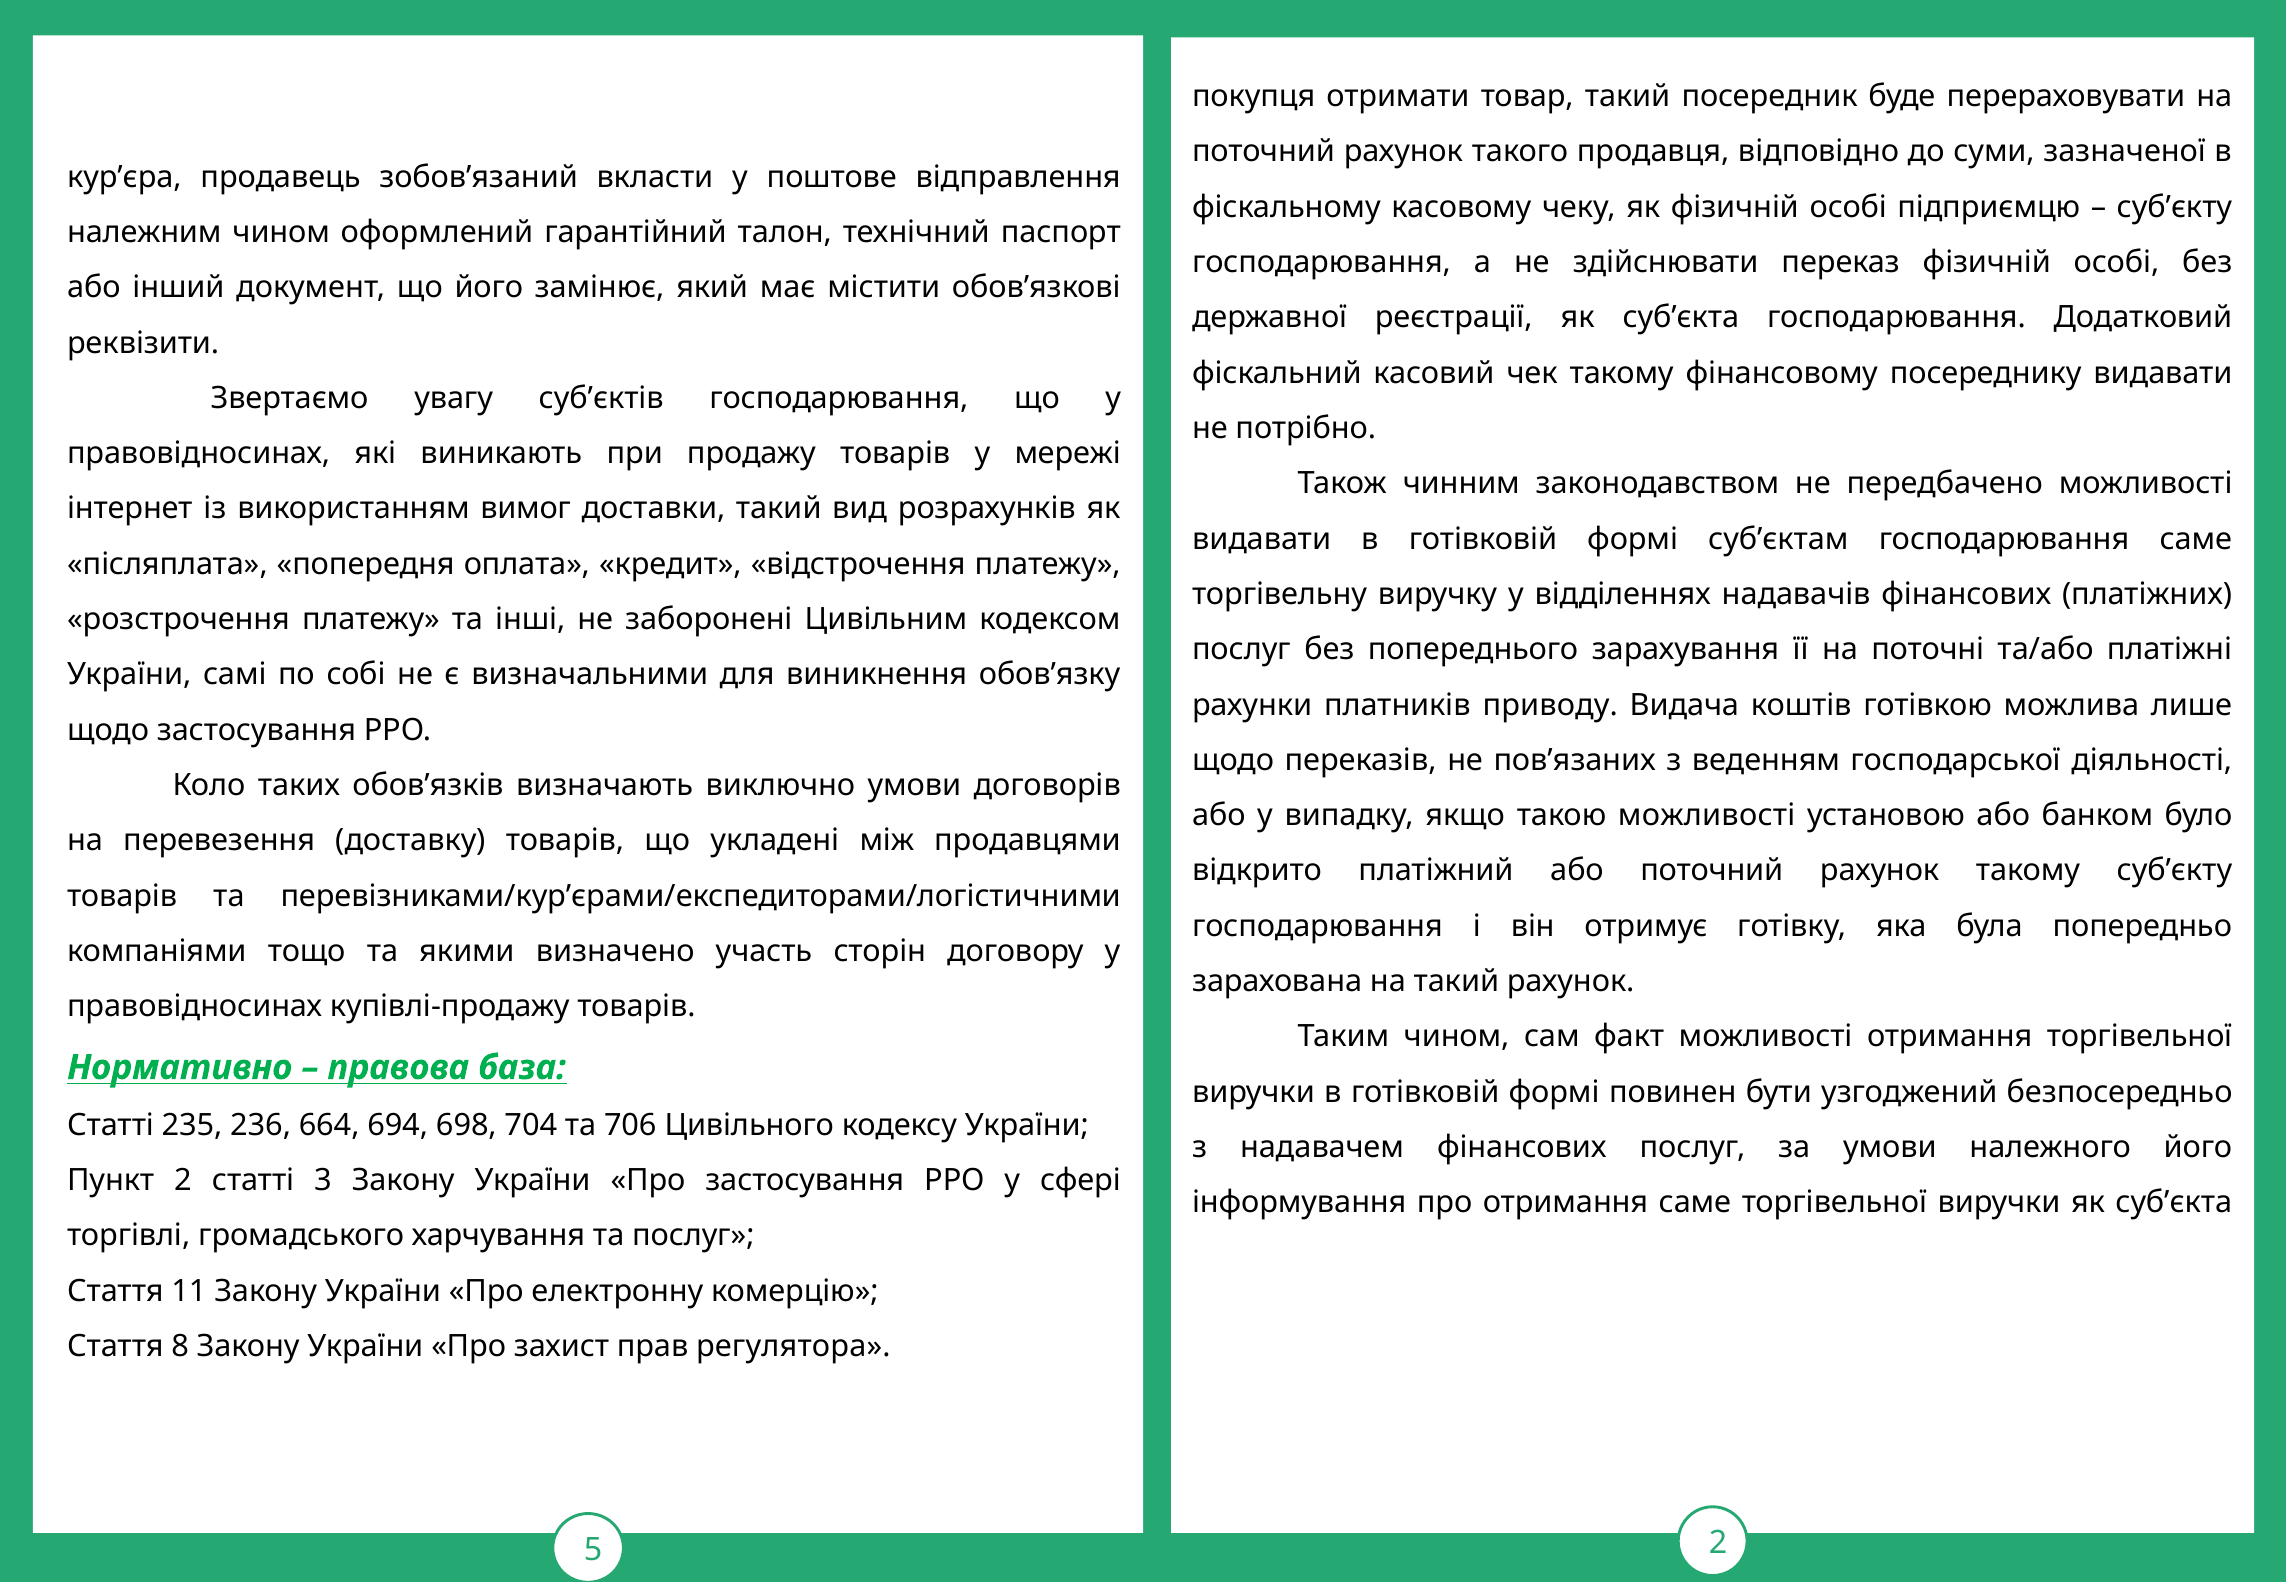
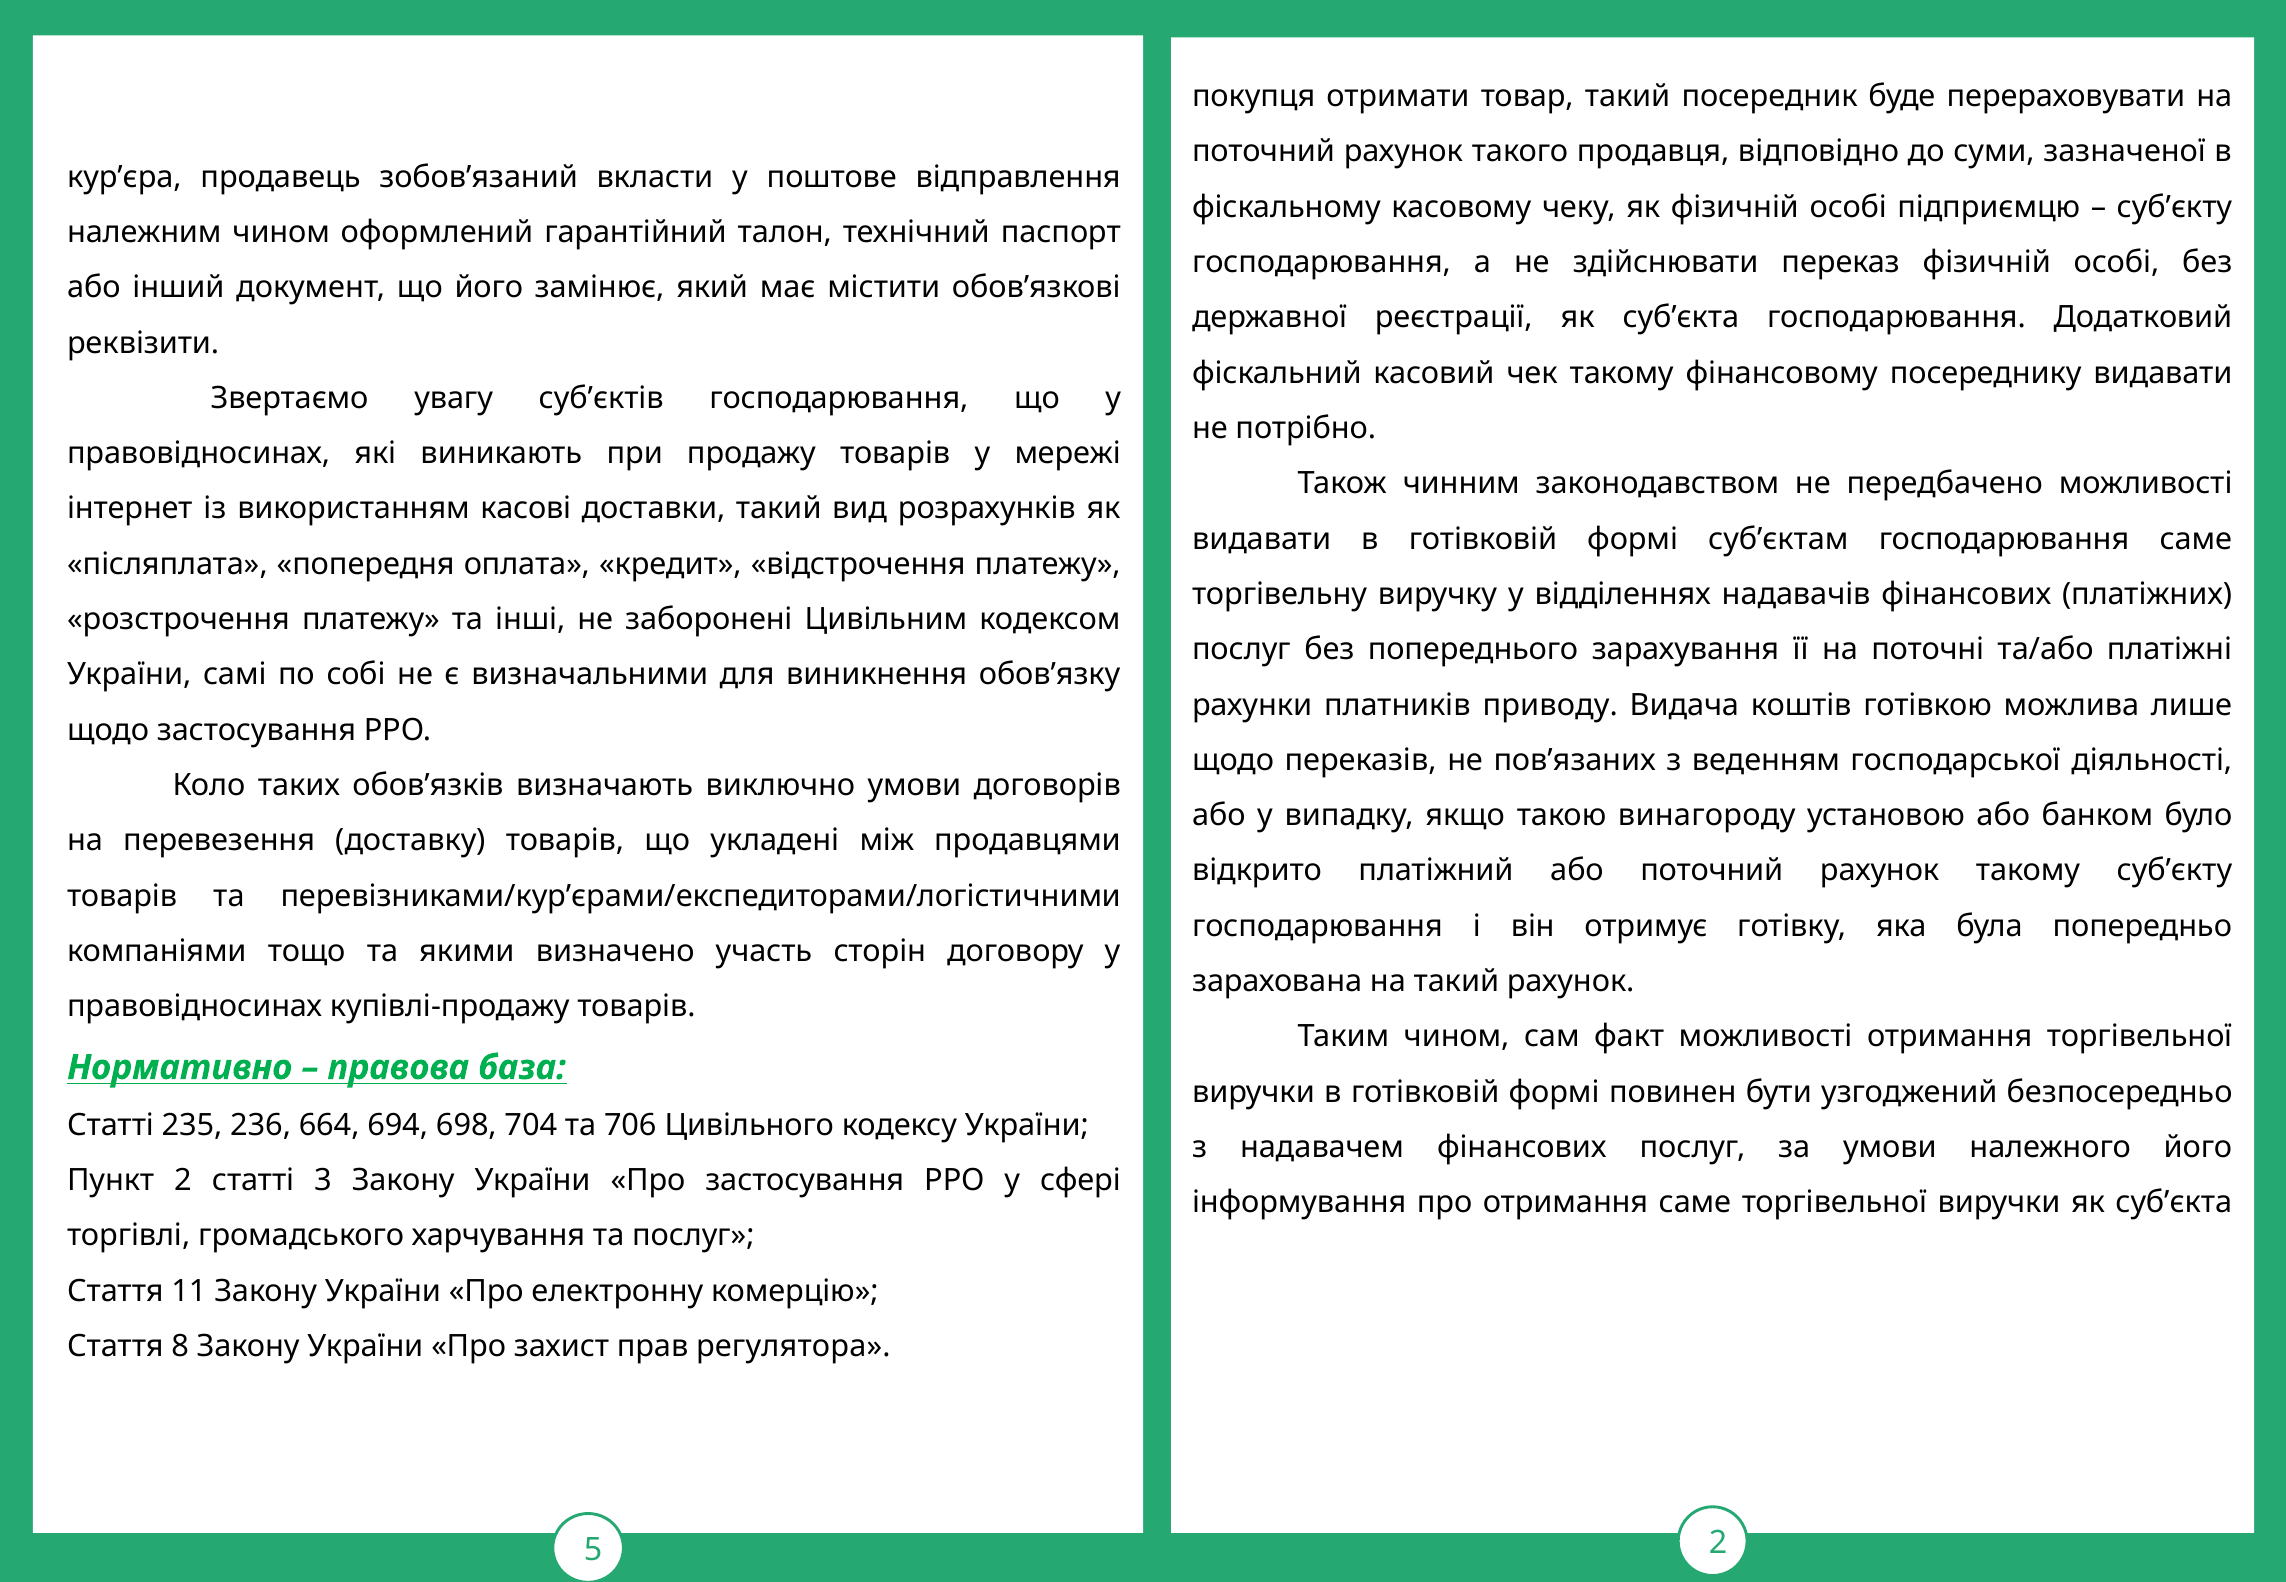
вимог: вимог -> касові
такою можливості: можливості -> винагороду
